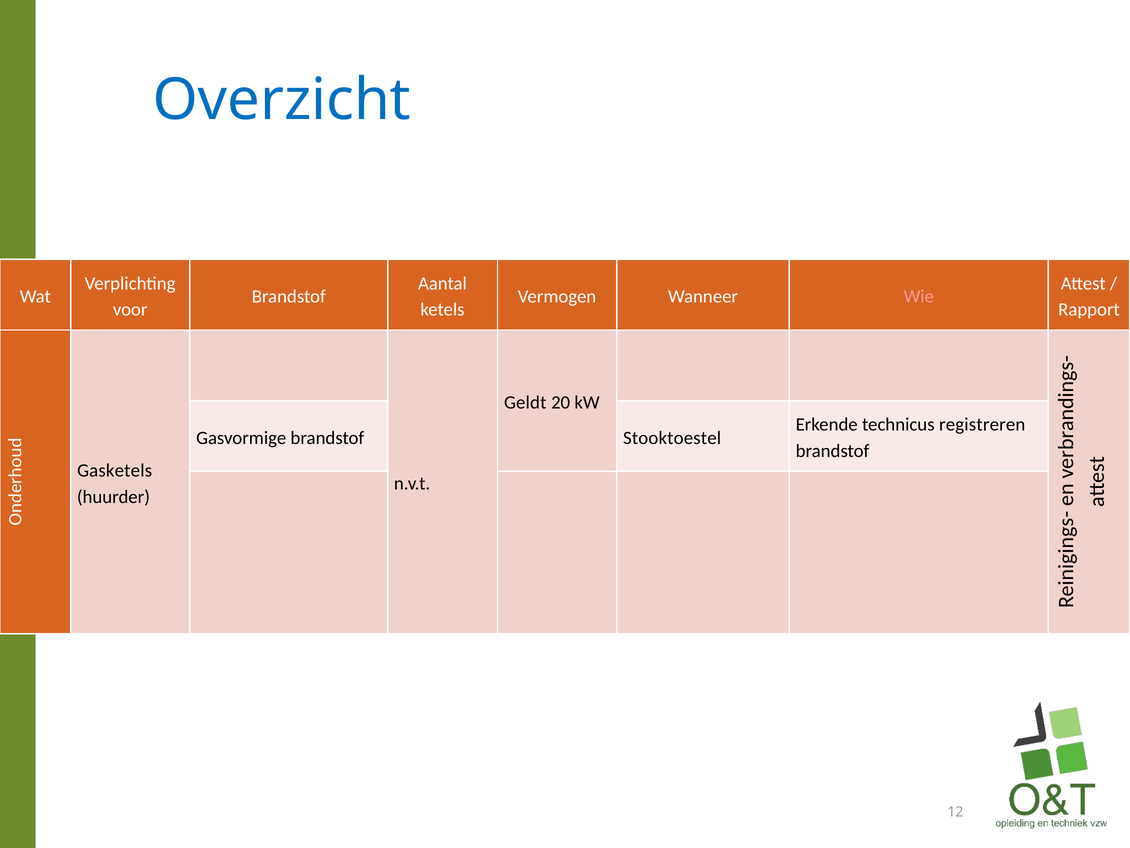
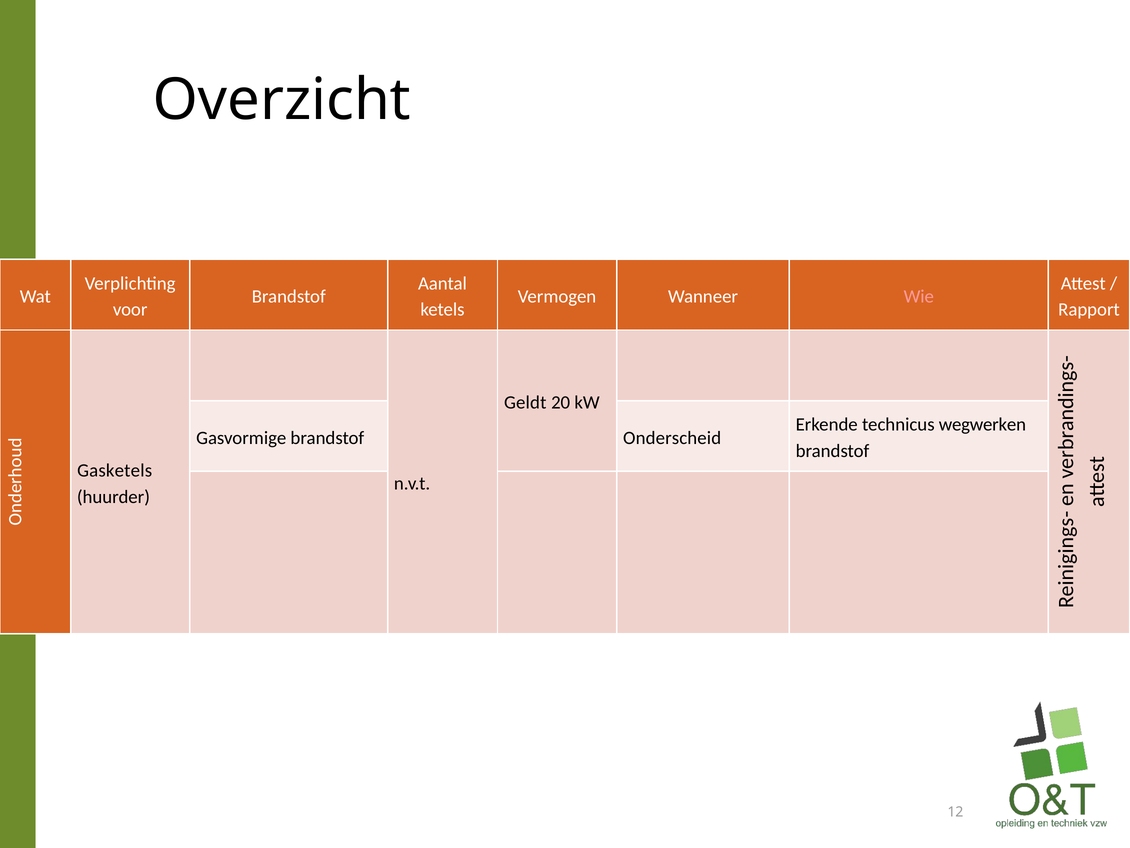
Overzicht colour: blue -> black
registreren: registreren -> wegwerken
Stooktoestel: Stooktoestel -> Onderscheid
